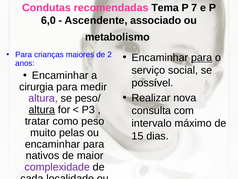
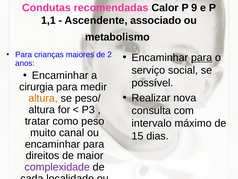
Tema: Tema -> Calor
7: 7 -> 9
6,0: 6,0 -> 1,1
altura at (43, 98) colour: purple -> orange
altura at (42, 109) underline: present -> none
pelas: pelas -> canal
nativos: nativos -> direitos
